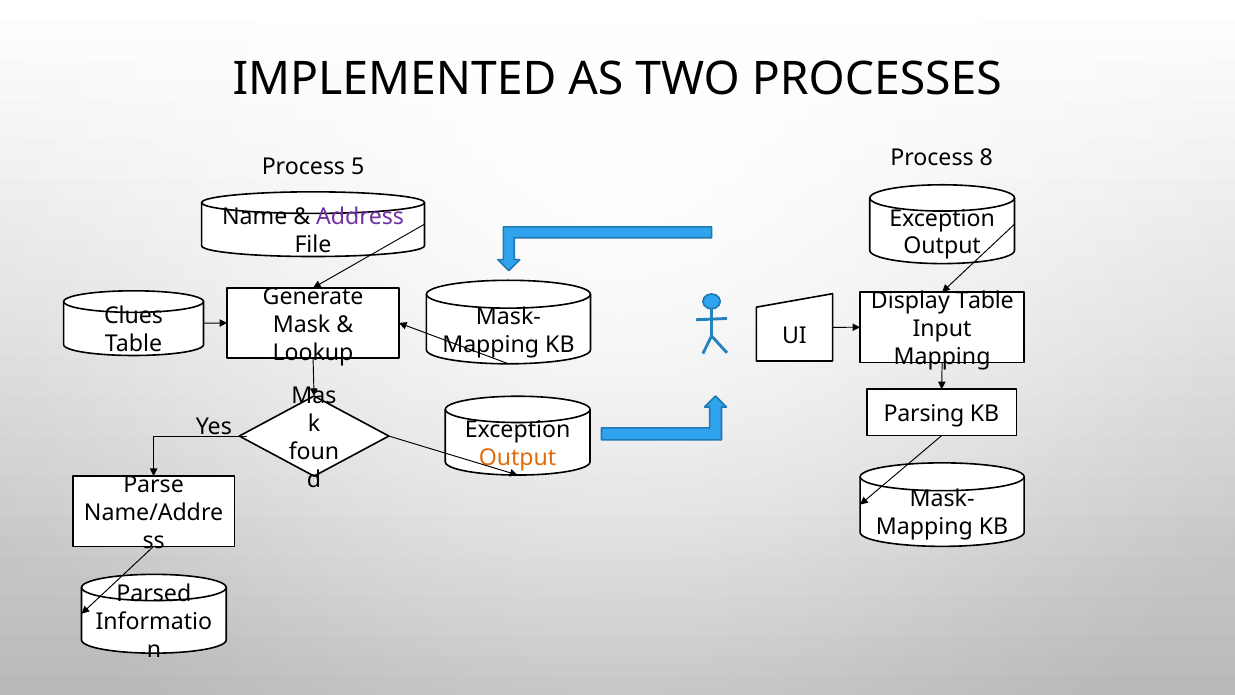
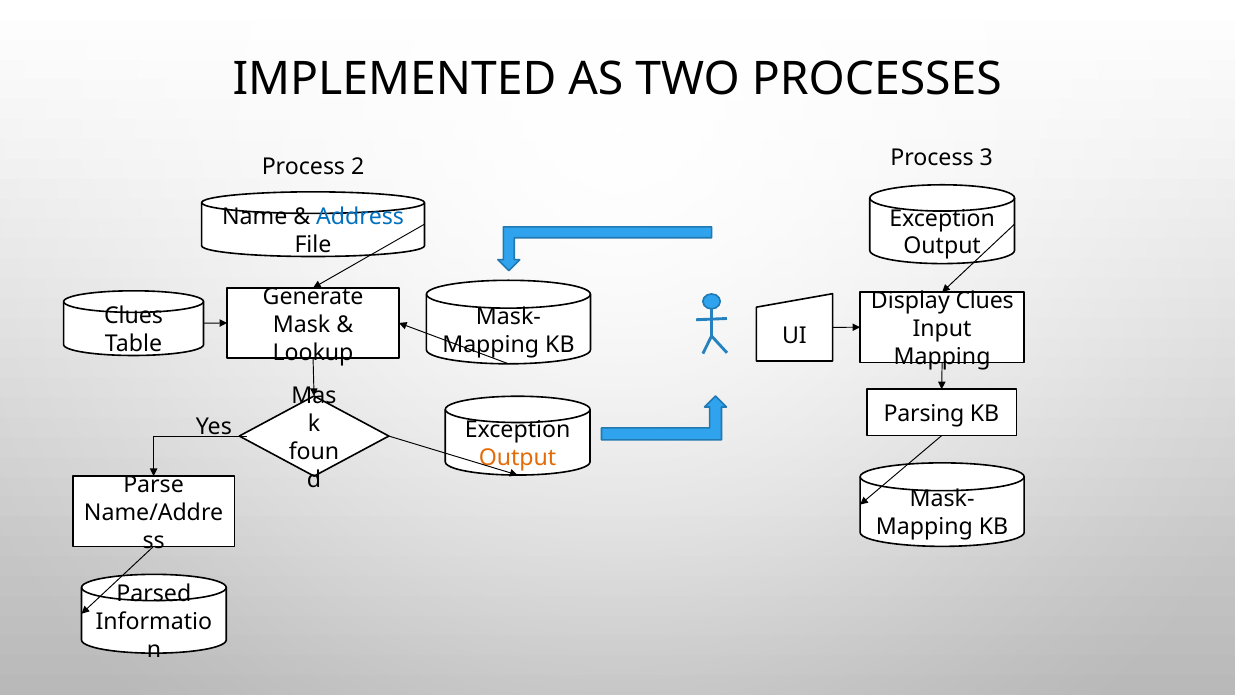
5: 5 -> 2
8: 8 -> 3
Address colour: purple -> blue
Display Table: Table -> Clues
